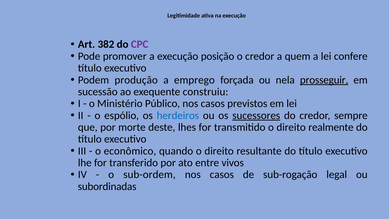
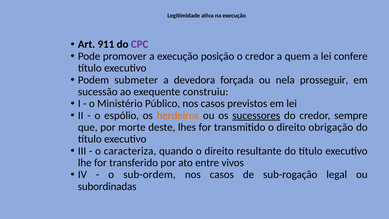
382: 382 -> 911
produção: produção -> submeter
emprego: emprego -> devedora
prosseguir underline: present -> none
herdeiros colour: blue -> orange
realmente: realmente -> obrigação
econômico: econômico -> caracteriza
